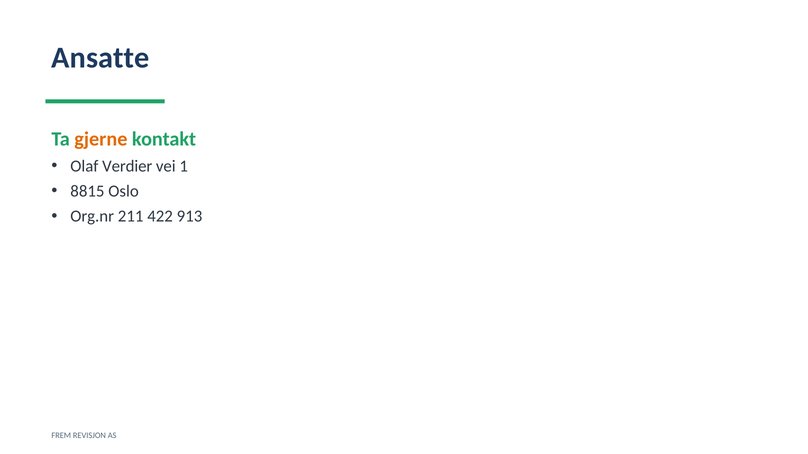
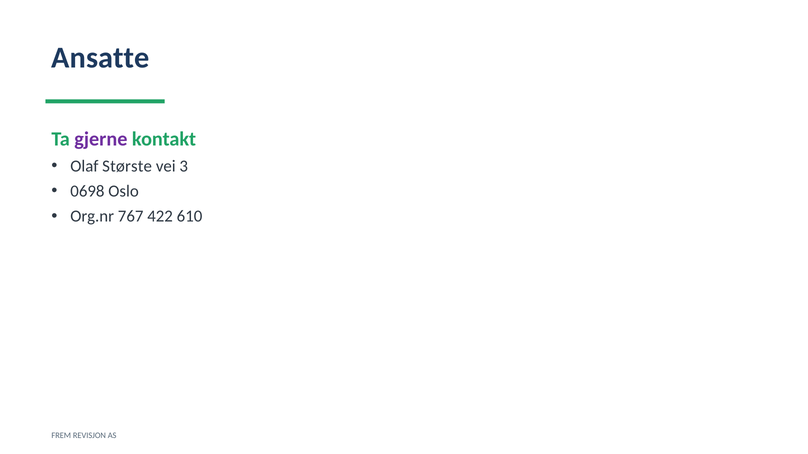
gjerne colour: orange -> purple
Verdier: Verdier -> Største
1: 1 -> 3
8815: 8815 -> 0698
211: 211 -> 767
913: 913 -> 610
